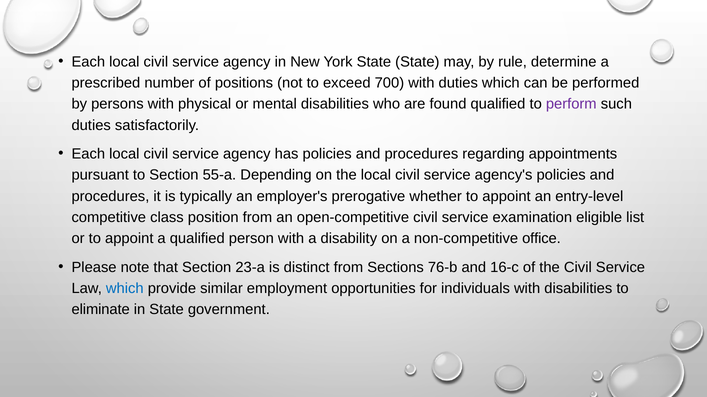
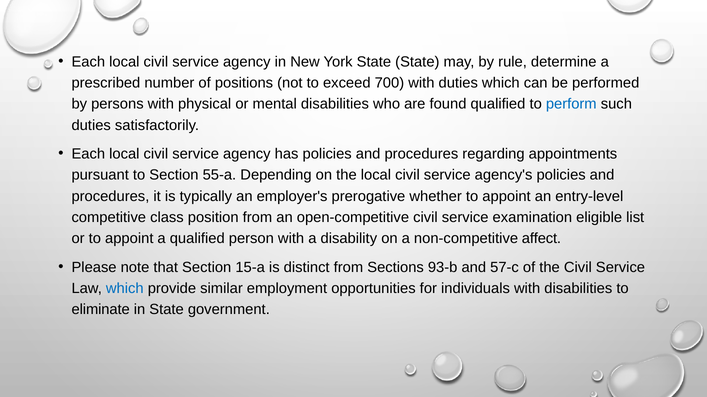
perform colour: purple -> blue
office: office -> affect
23-a: 23-a -> 15-a
76-b: 76-b -> 93-b
16-c: 16-c -> 57-c
